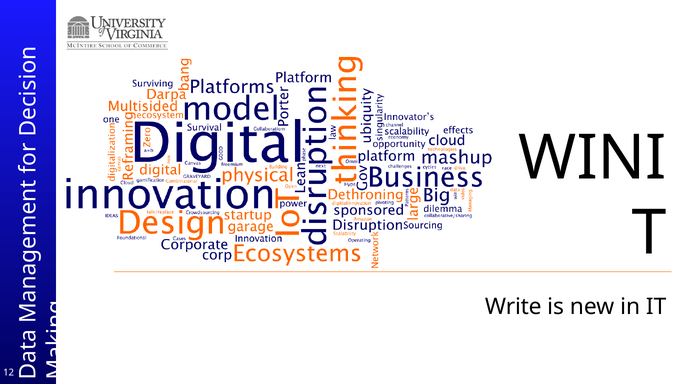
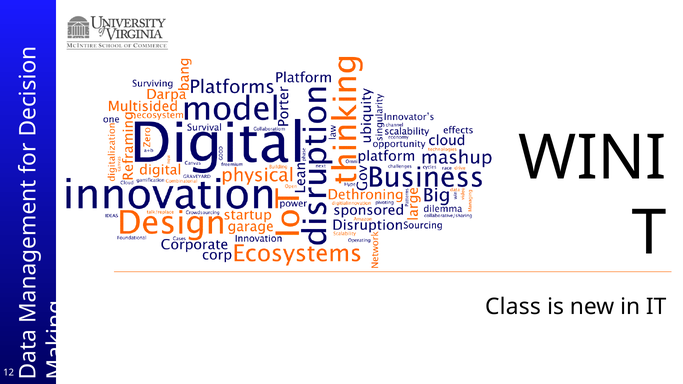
Write: Write -> Class
